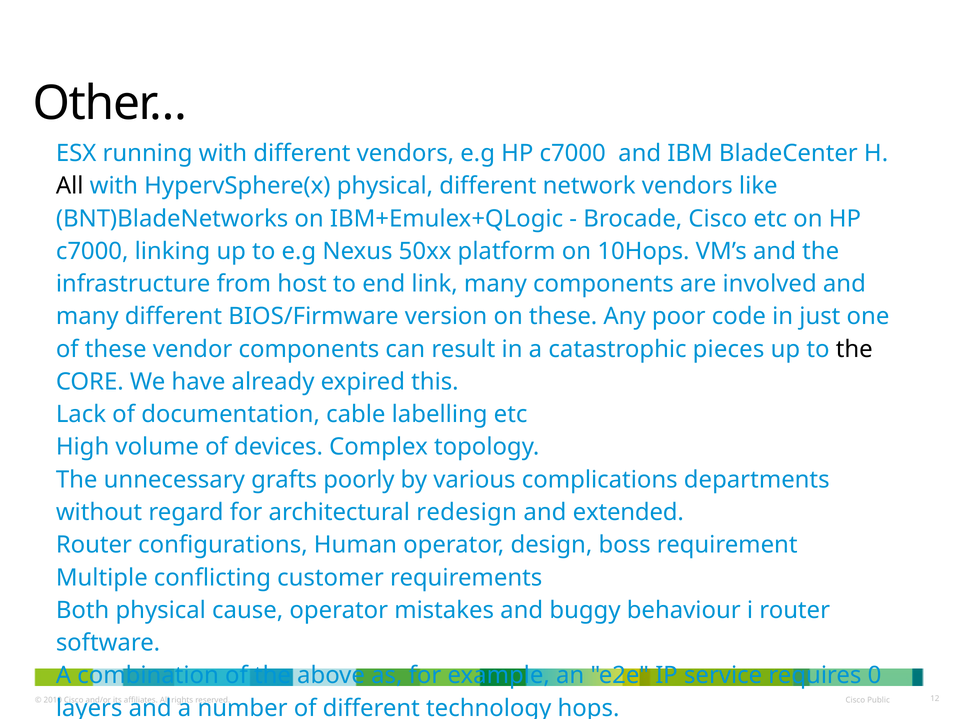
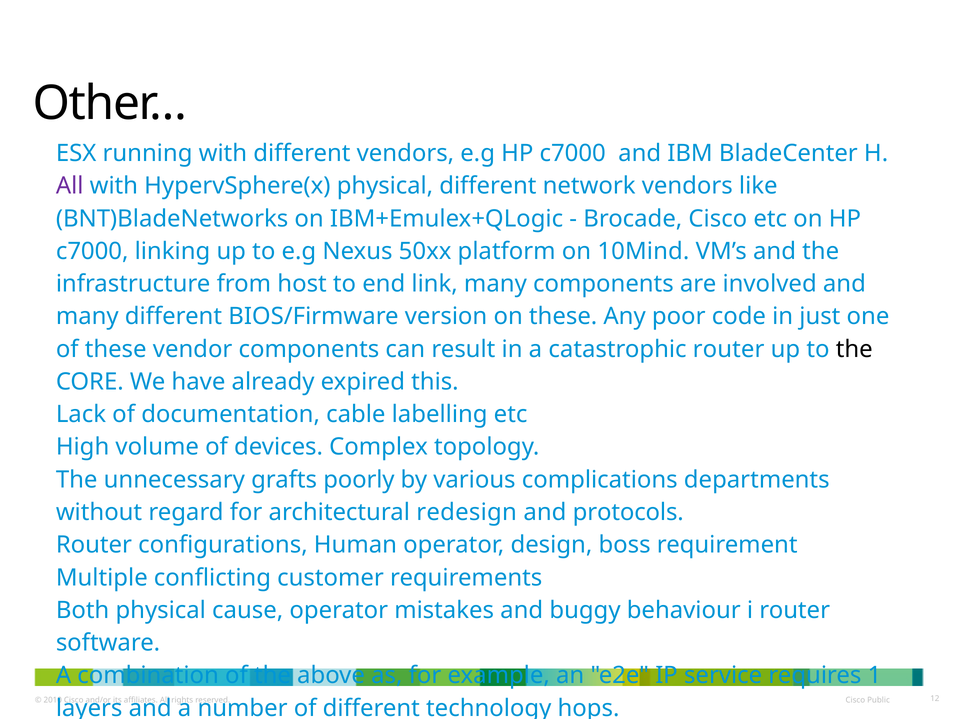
All at (70, 186) colour: black -> purple
10Hops: 10Hops -> 10Mind
catastrophic pieces: pieces -> router
extended: extended -> protocols
0: 0 -> 1
